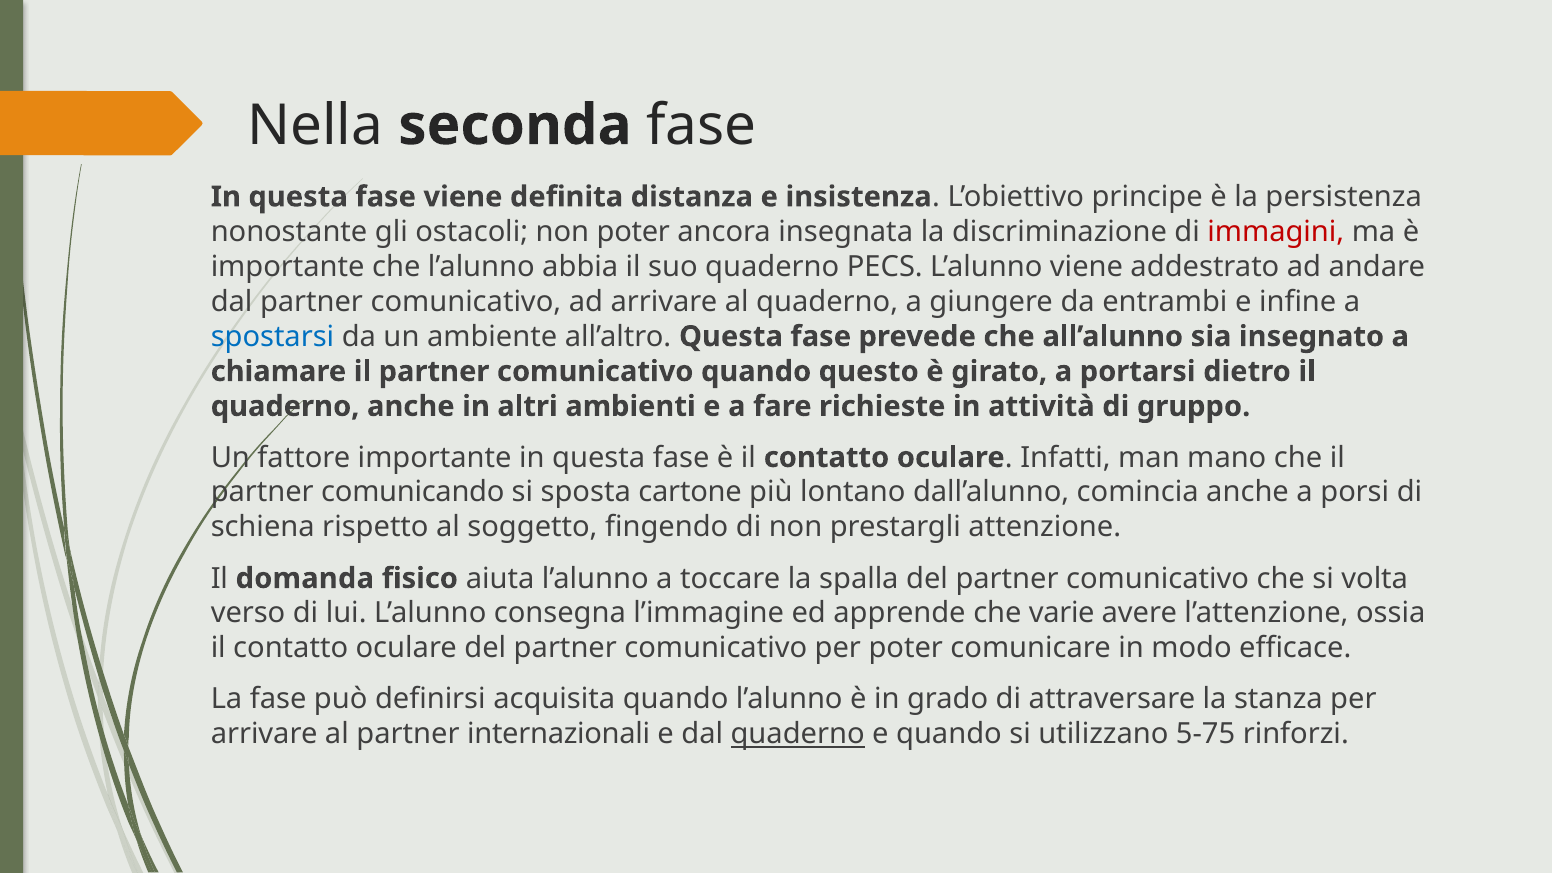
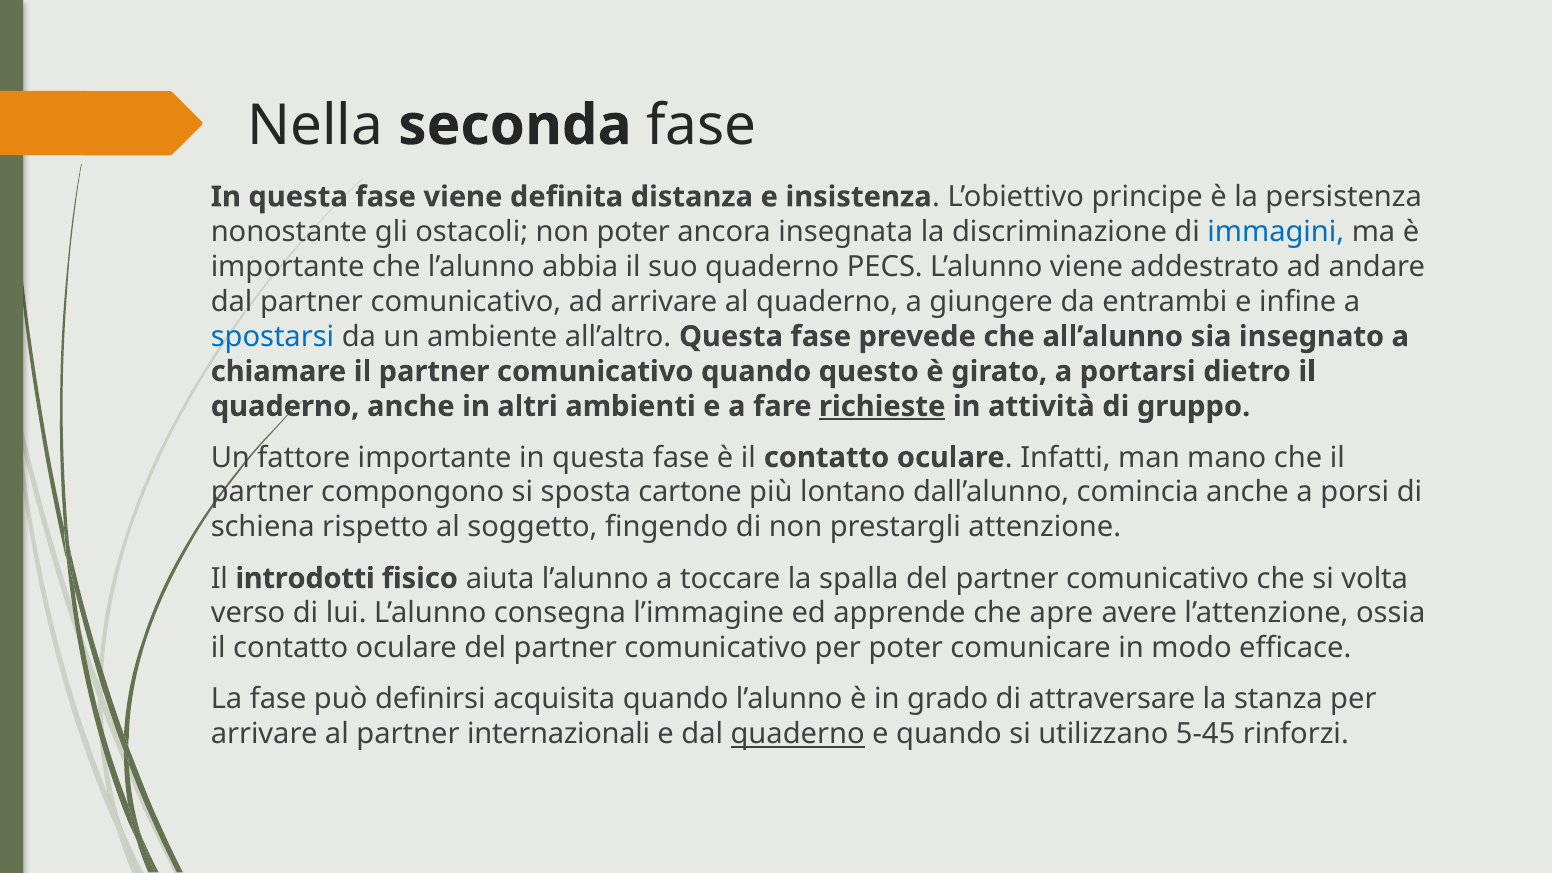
immagini colour: red -> blue
richieste underline: none -> present
comunicando: comunicando -> compongono
domanda: domanda -> introdotti
varie: varie -> apre
5-75: 5-75 -> 5-45
